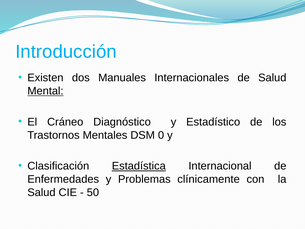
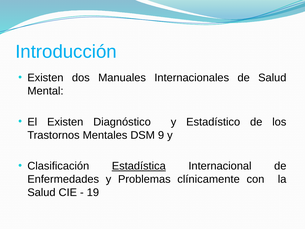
Mental underline: present -> none
El Cráneo: Cráneo -> Existen
0: 0 -> 9
50: 50 -> 19
